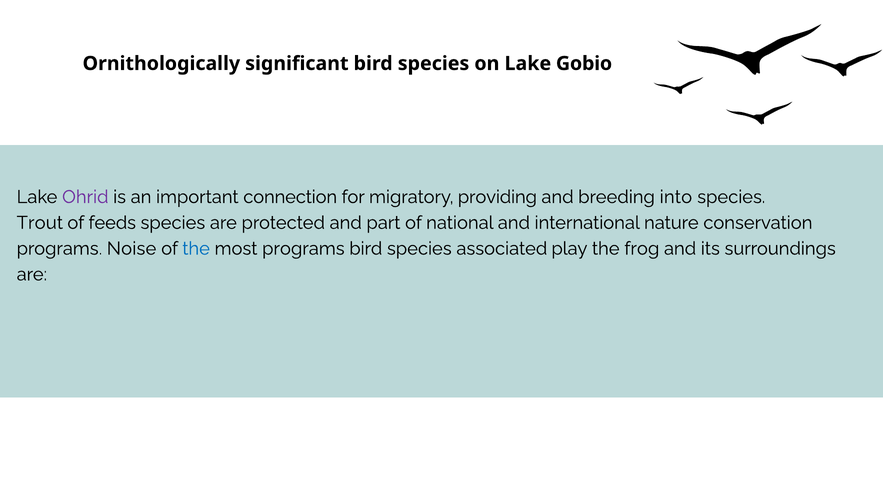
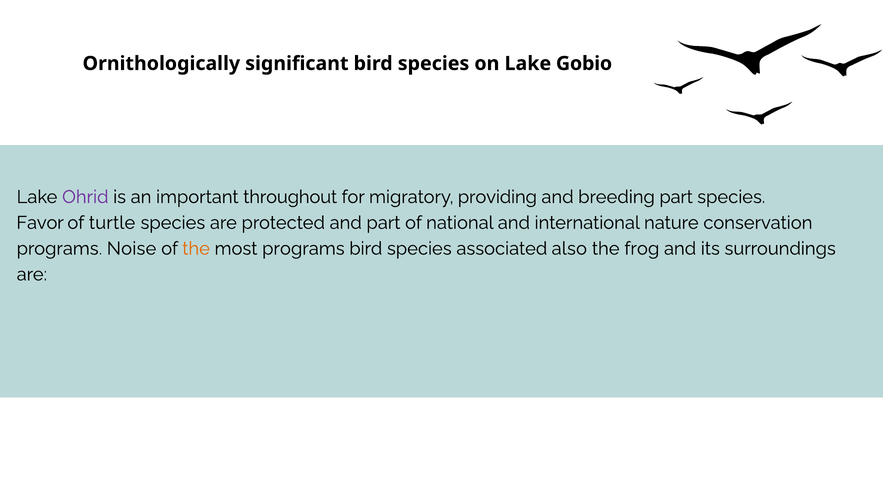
connection: connection -> throughout
breeding into: into -> part
Trout: Trout -> Favor
feeds: feeds -> turtle
the at (196, 248) colour: blue -> orange
play: play -> also
